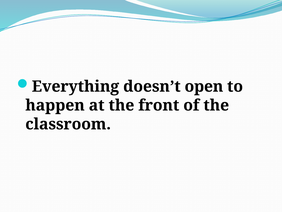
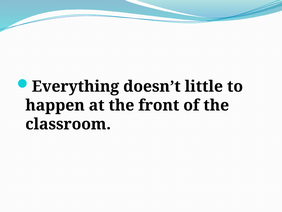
open: open -> little
